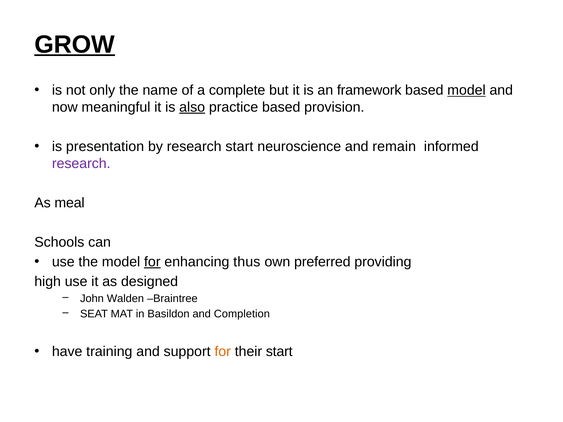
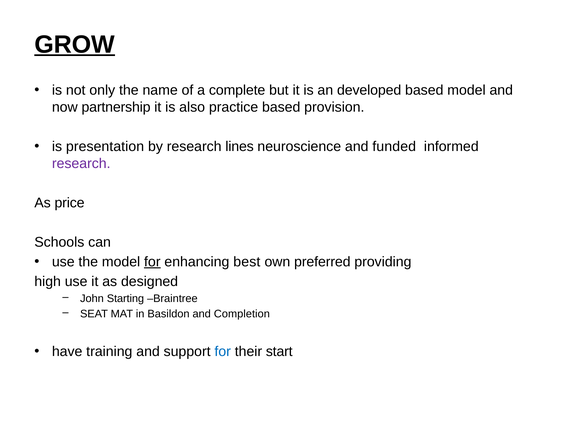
framework: framework -> developed
model at (466, 90) underline: present -> none
meaningful: meaningful -> partnership
also underline: present -> none
research start: start -> lines
remain: remain -> funded
meal: meal -> price
thus: thus -> best
Walden: Walden -> Starting
for at (223, 352) colour: orange -> blue
